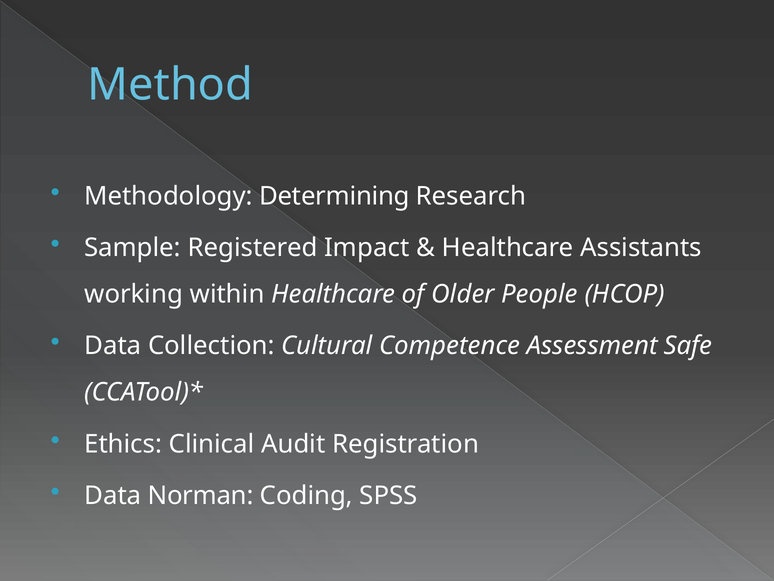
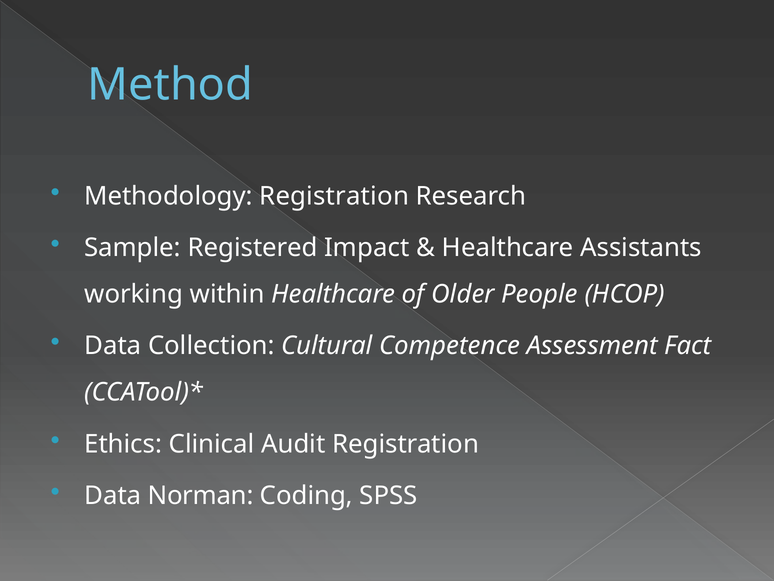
Methodology Determining: Determining -> Registration
Safe: Safe -> Fact
